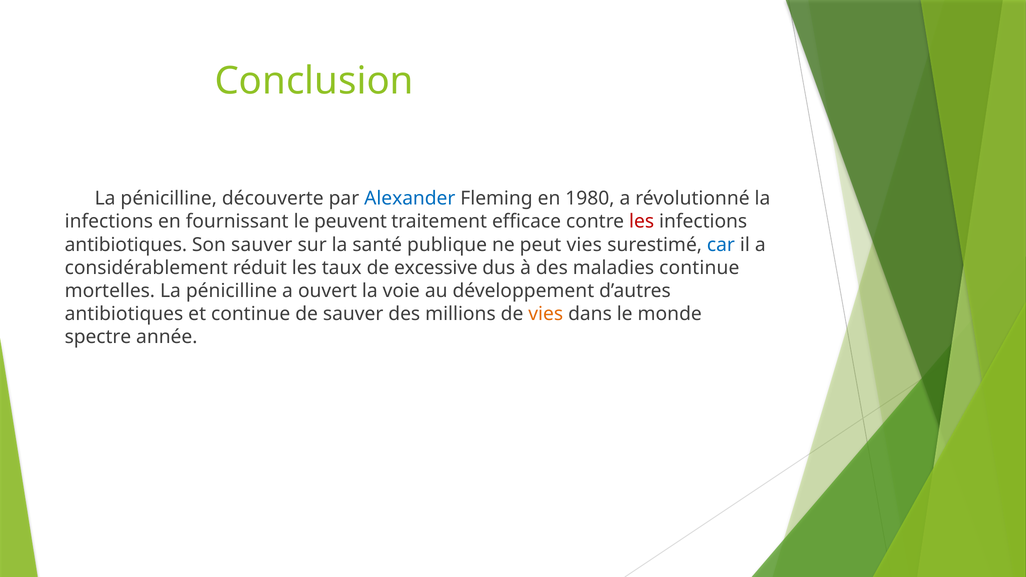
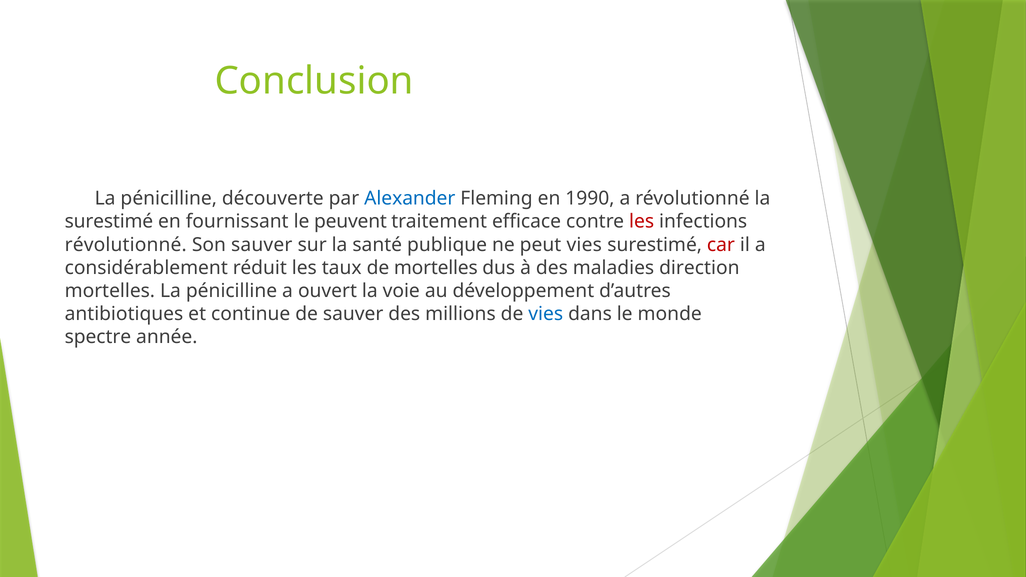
1980: 1980 -> 1990
infections at (109, 222): infections -> surestimé
antibiotiques at (126, 245): antibiotiques -> révolutionné
car colour: blue -> red
de excessive: excessive -> mortelles
maladies continue: continue -> direction
vies at (546, 314) colour: orange -> blue
